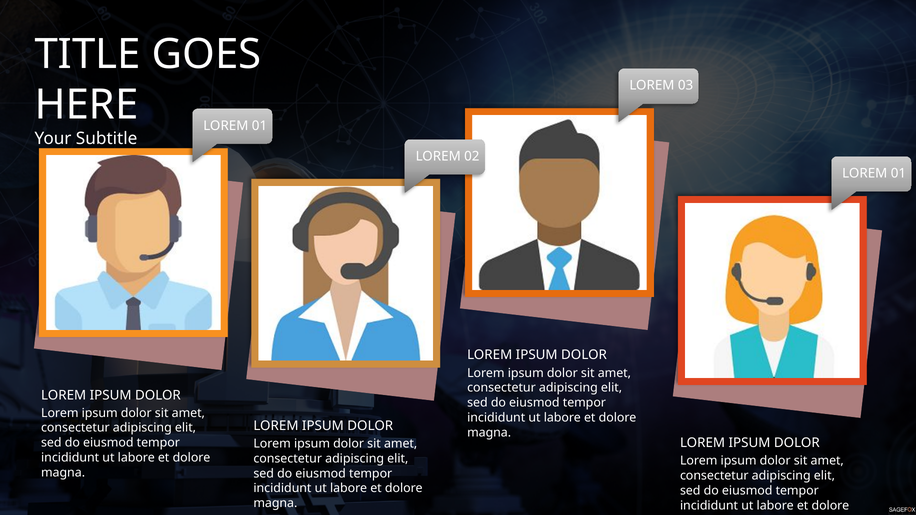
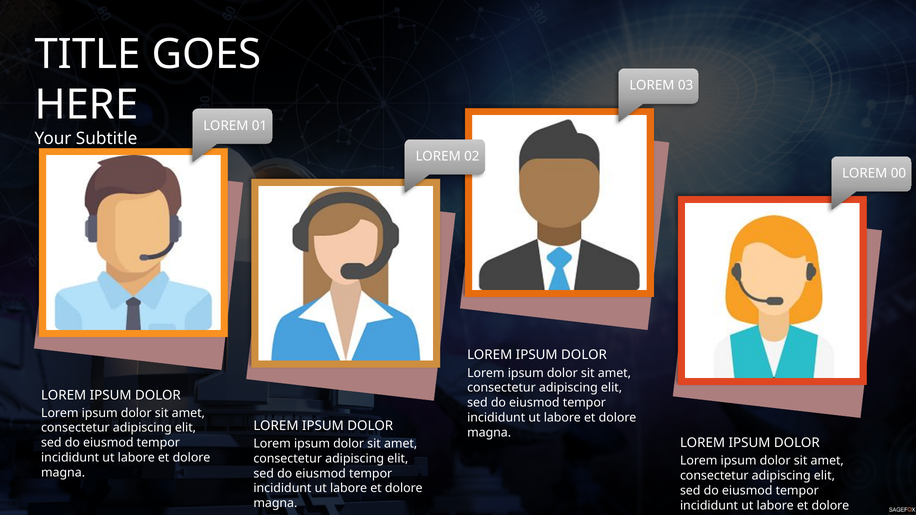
01 at (898, 174): 01 -> 00
